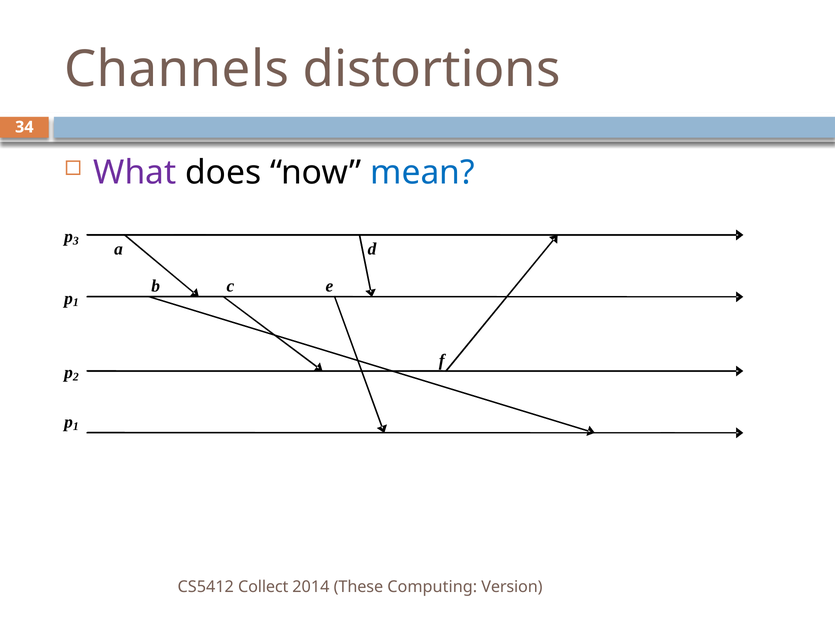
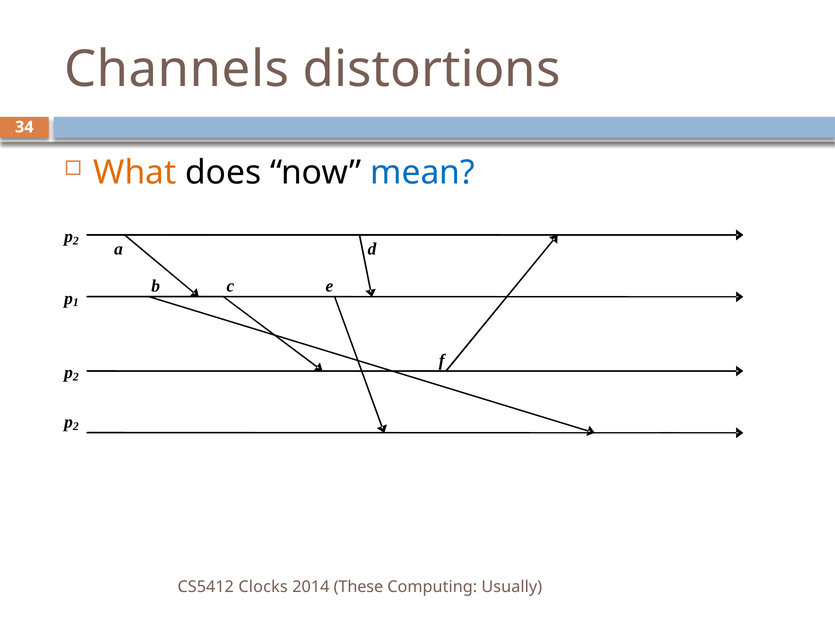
What colour: purple -> orange
3 at (76, 241): 3 -> 2
1 at (76, 427): 1 -> 2
Collect: Collect -> Clocks
Version: Version -> Usually
